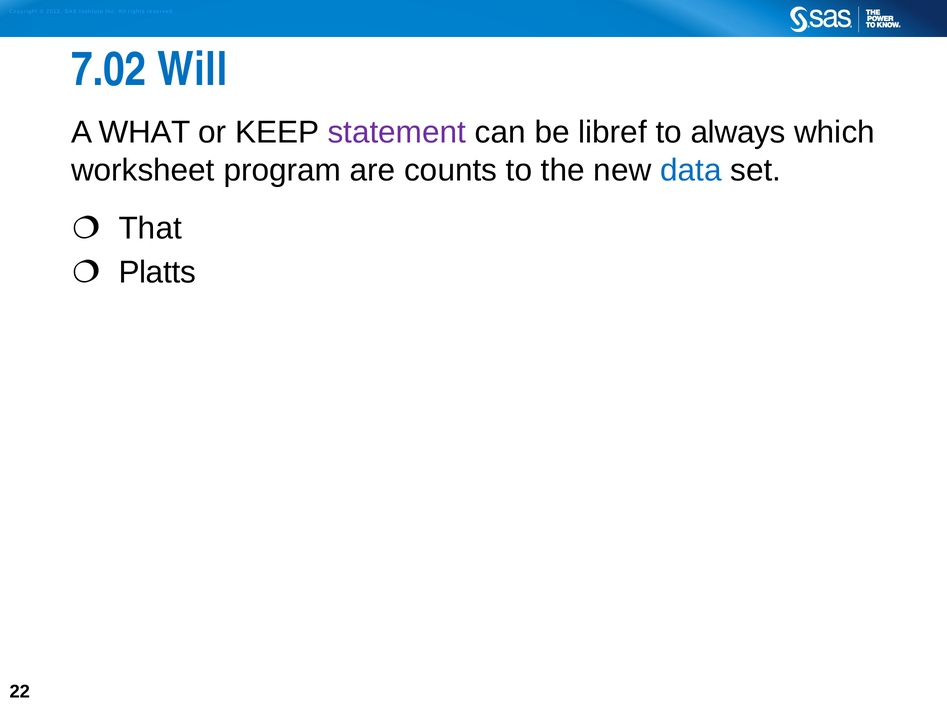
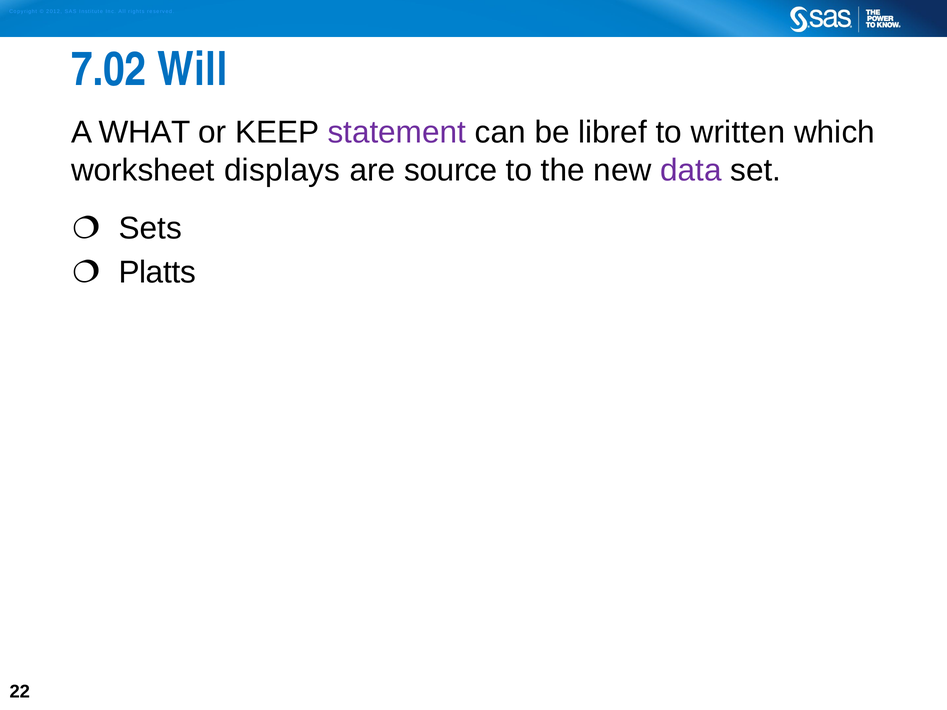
always: always -> written
program: program -> displays
counts: counts -> source
data colour: blue -> purple
That: That -> Sets
